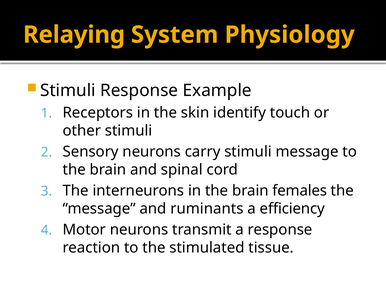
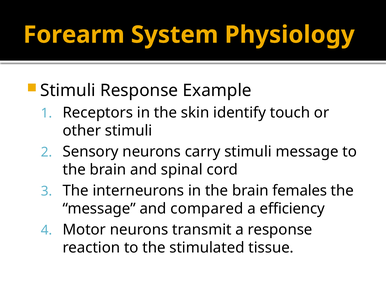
Relaying: Relaying -> Forearm
ruminants: ruminants -> compared
